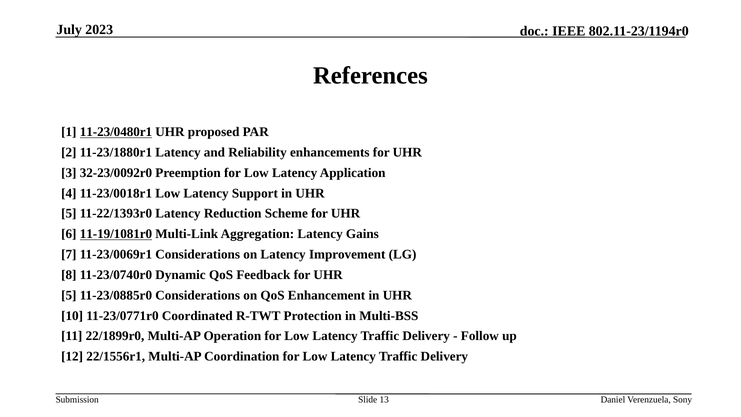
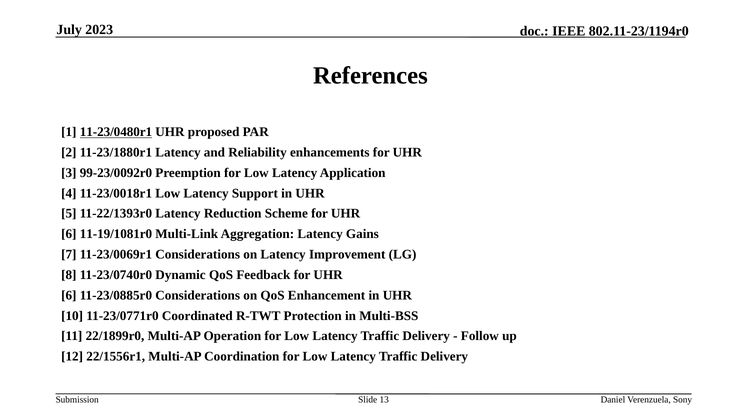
32-23/0092r0: 32-23/0092r0 -> 99-23/0092r0
11-19/1081r0 underline: present -> none
5 at (69, 295): 5 -> 6
